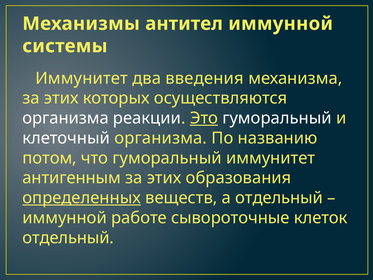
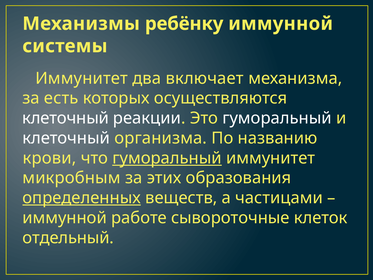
антител: антител -> ребёнку
введения: введения -> включает
этих at (61, 98): этих -> есть
организма at (66, 118): организма -> клеточный
Это underline: present -> none
потом: потом -> крови
гуморальный at (167, 158) underline: none -> present
антигенным: антигенным -> микробным
а отдельный: отдельный -> частицами
